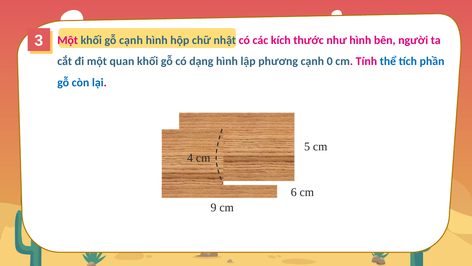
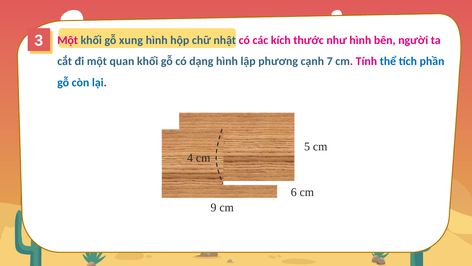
gỗ cạnh: cạnh -> xung
0: 0 -> 7
